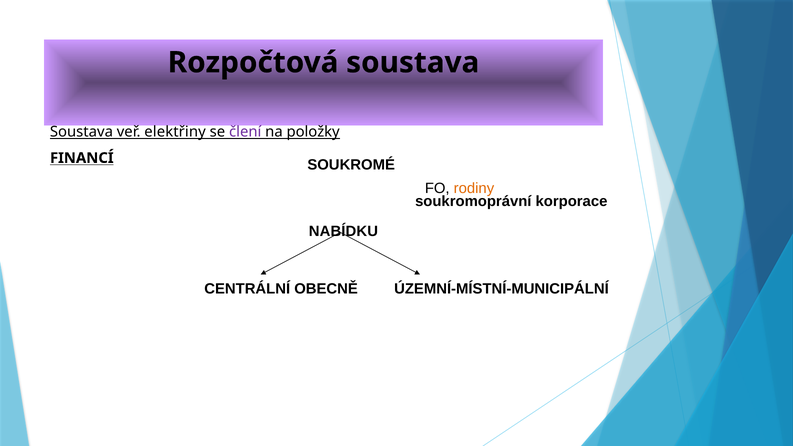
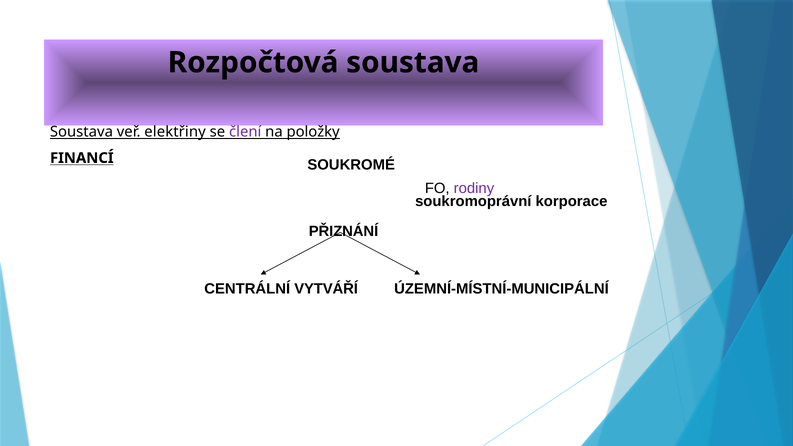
rodiny colour: orange -> purple
NABÍDKU: NABÍDKU -> PŘIZNÁNÍ
OBECNĚ: OBECNĚ -> VYTVÁŘÍ
